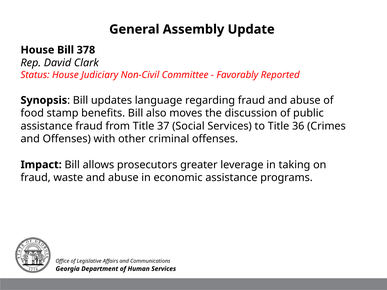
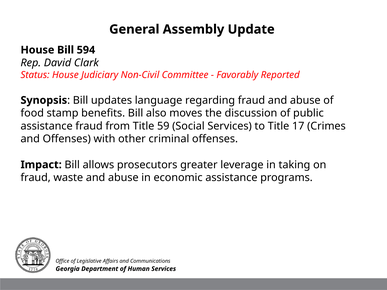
378: 378 -> 594
37: 37 -> 59
36: 36 -> 17
